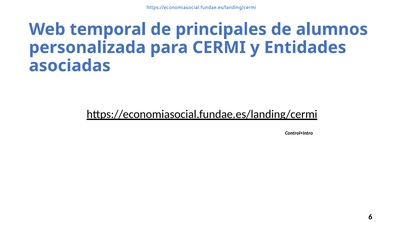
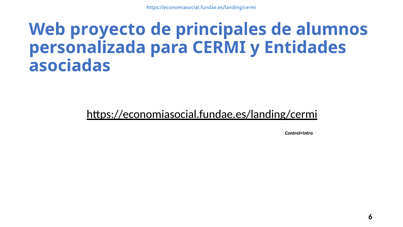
temporal: temporal -> proyecto
